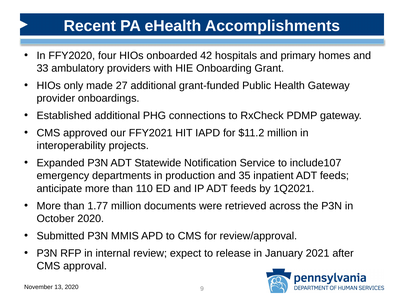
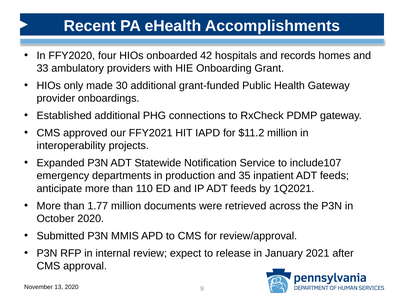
primary: primary -> records
27: 27 -> 30
